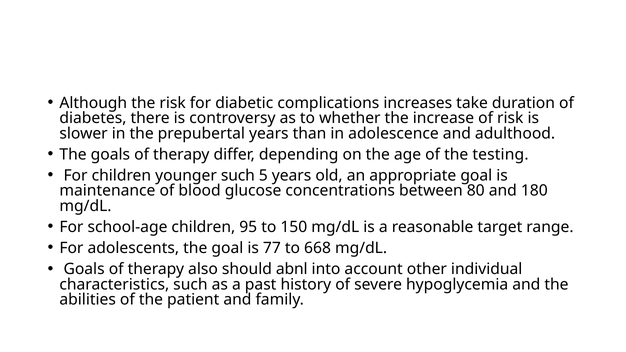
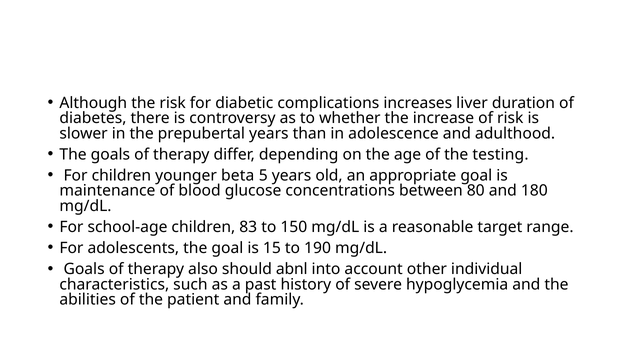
take: take -> liver
younger such: such -> beta
95: 95 -> 83
77: 77 -> 15
668: 668 -> 190
